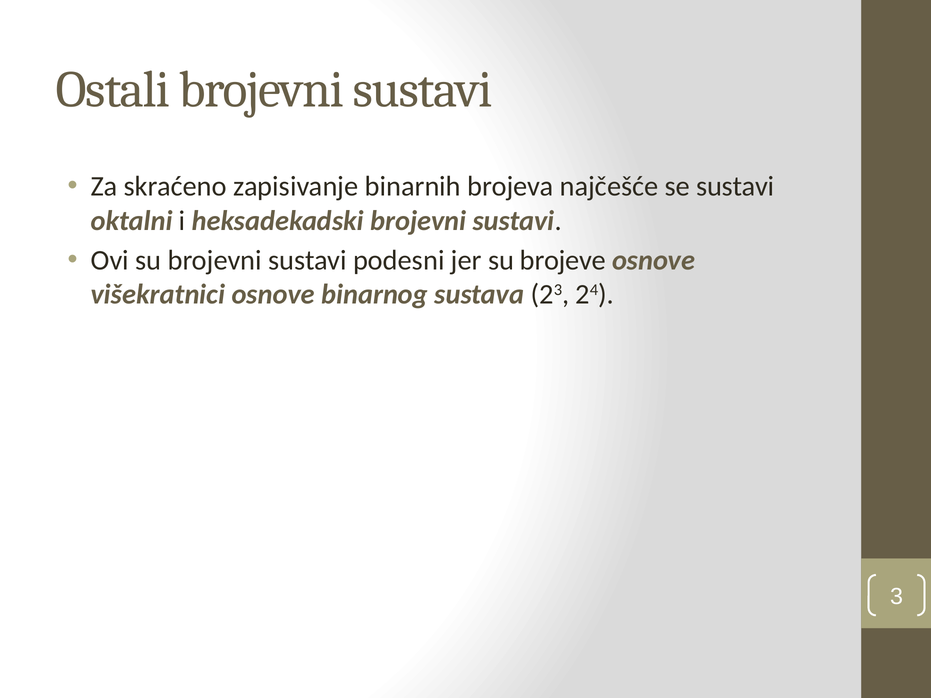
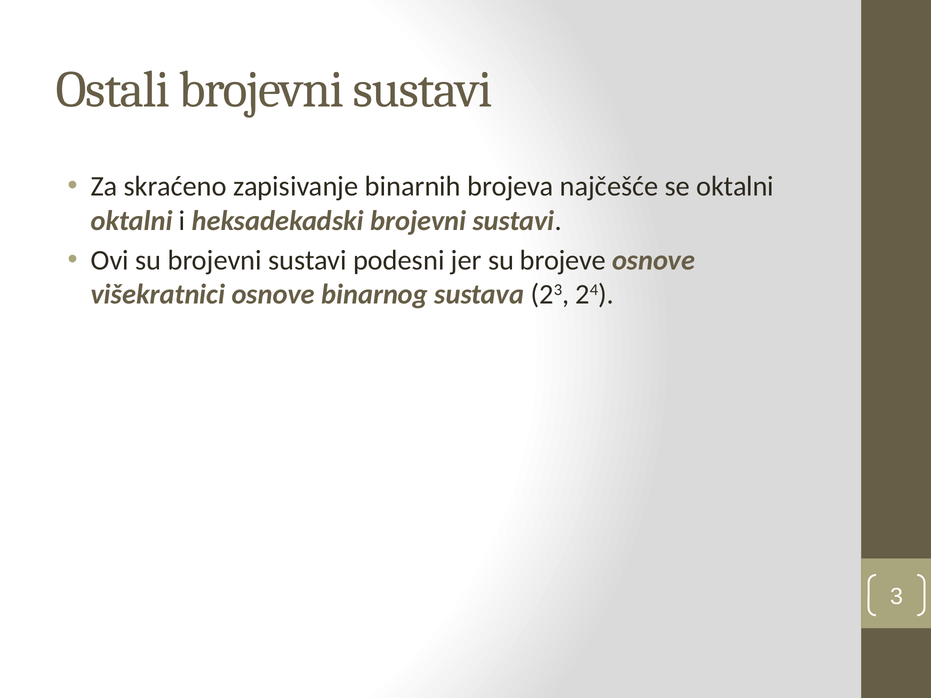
se sustavi: sustavi -> oktalni
